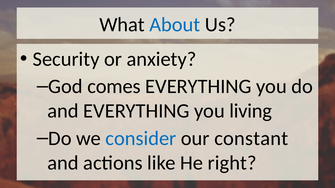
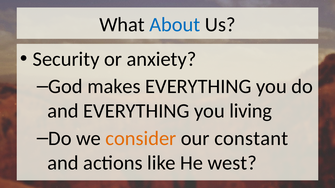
comes: comes -> makes
consider colour: blue -> orange
right: right -> west
